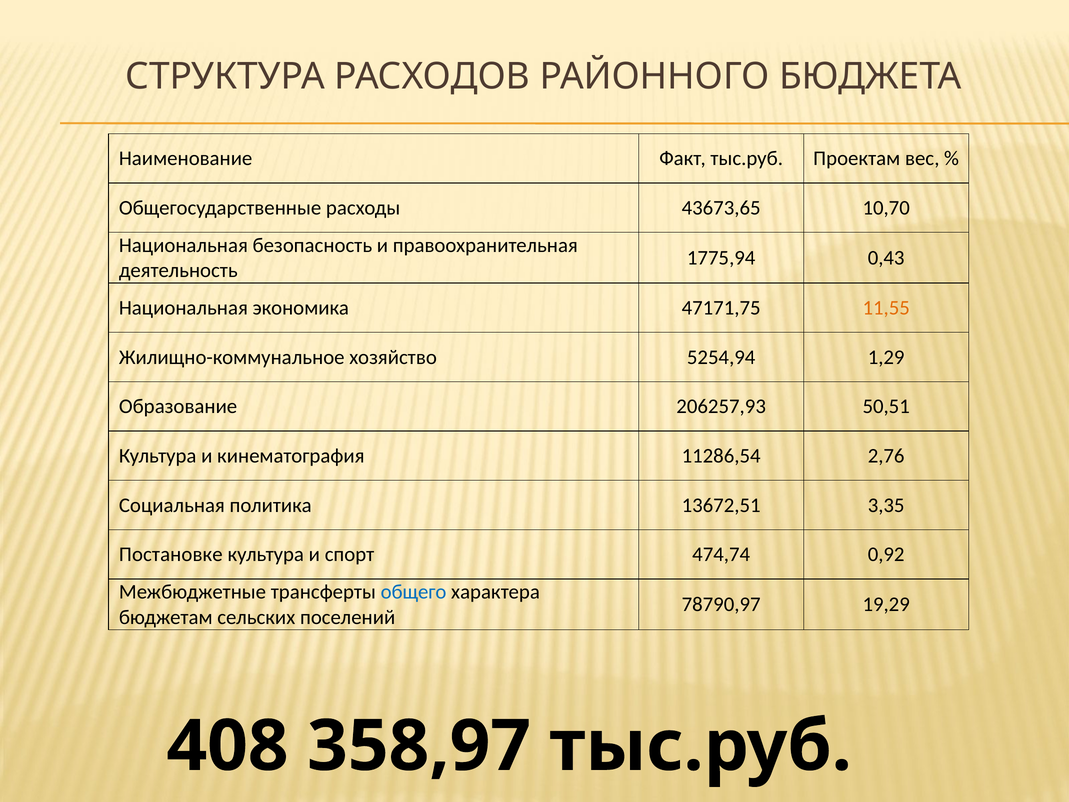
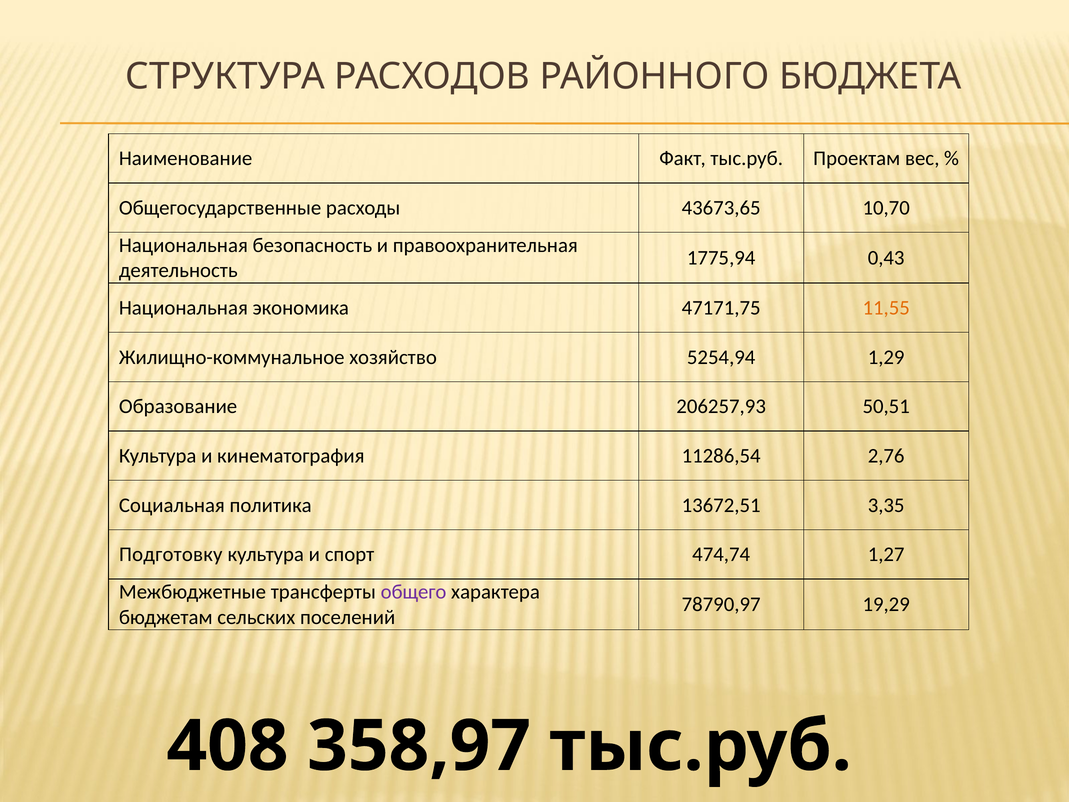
Постановке: Постановке -> Подготовку
0,92: 0,92 -> 1,27
общего colour: blue -> purple
